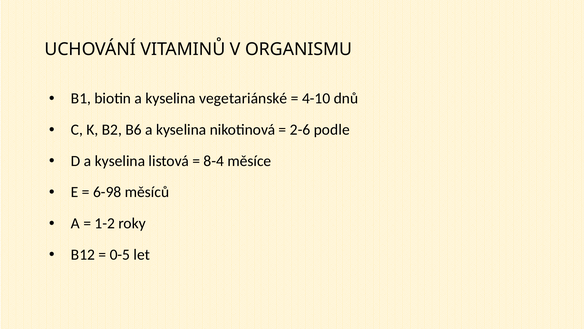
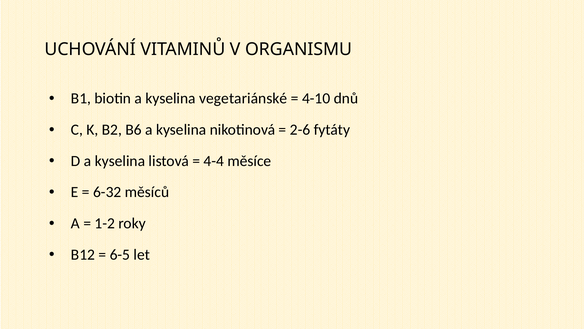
podle: podle -> fytáty
8-4: 8-4 -> 4-4
6-98: 6-98 -> 6-32
0-5: 0-5 -> 6-5
